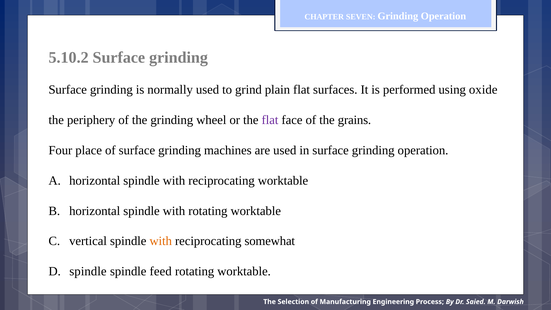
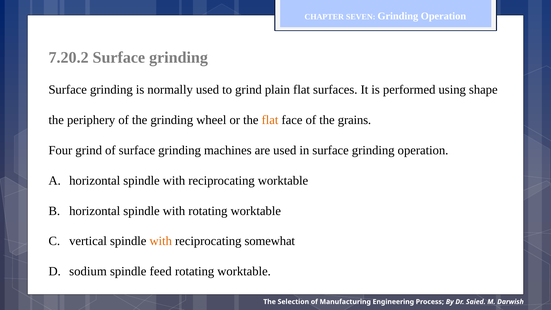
5.10.2: 5.10.2 -> 7.20.2
oxide: oxide -> shape
flat at (270, 120) colour: purple -> orange
Four place: place -> grind
spindle at (88, 271): spindle -> sodium
